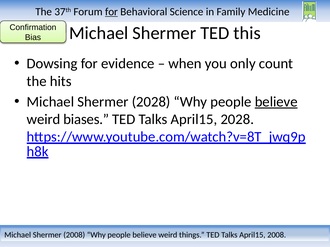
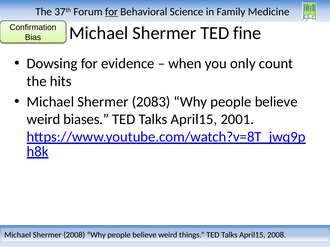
this: this -> fine
Shermer 2028: 2028 -> 2083
believe at (276, 102) underline: present -> none
April15 2028: 2028 -> 2001
